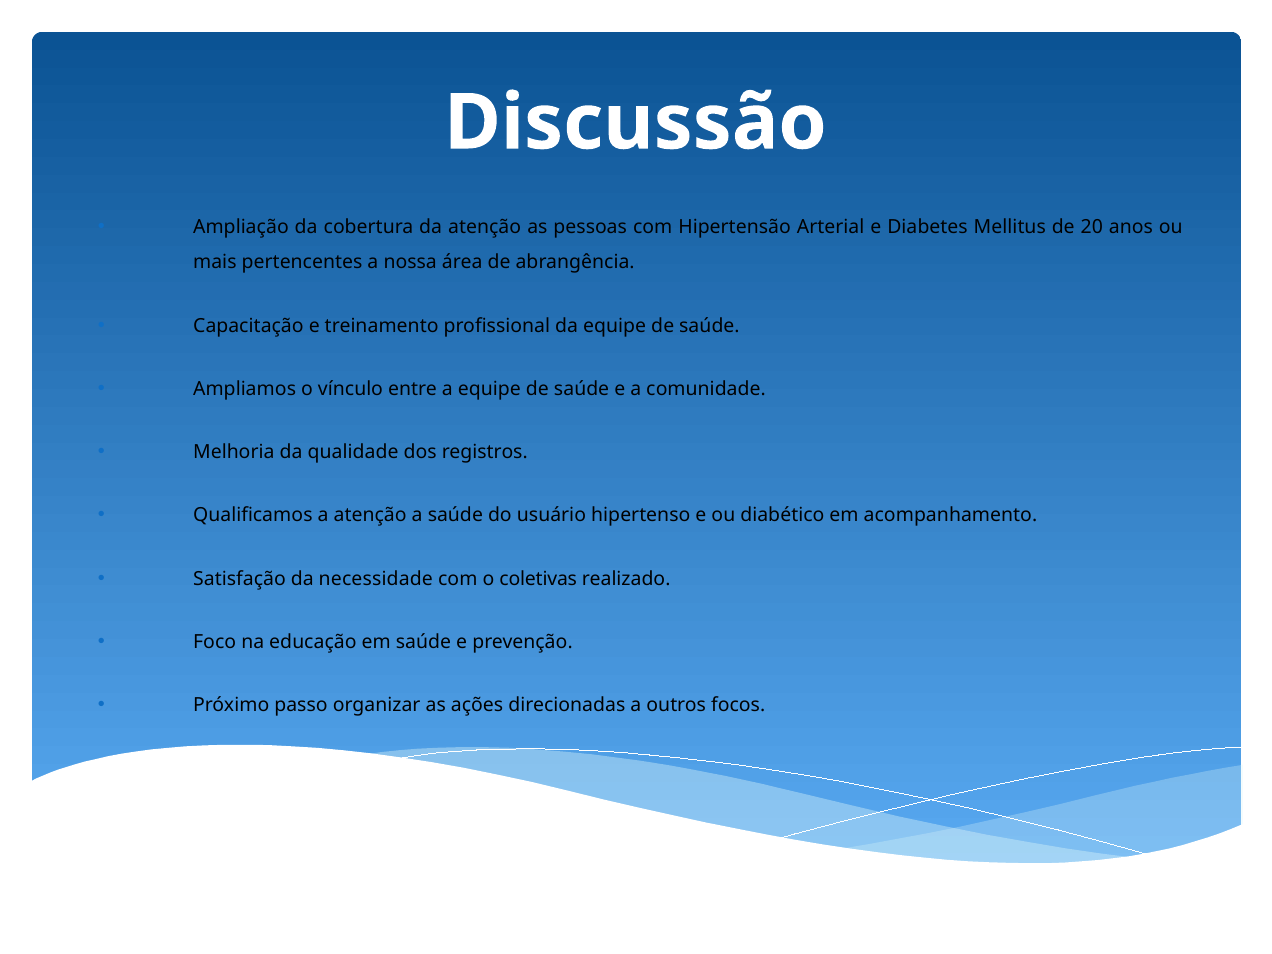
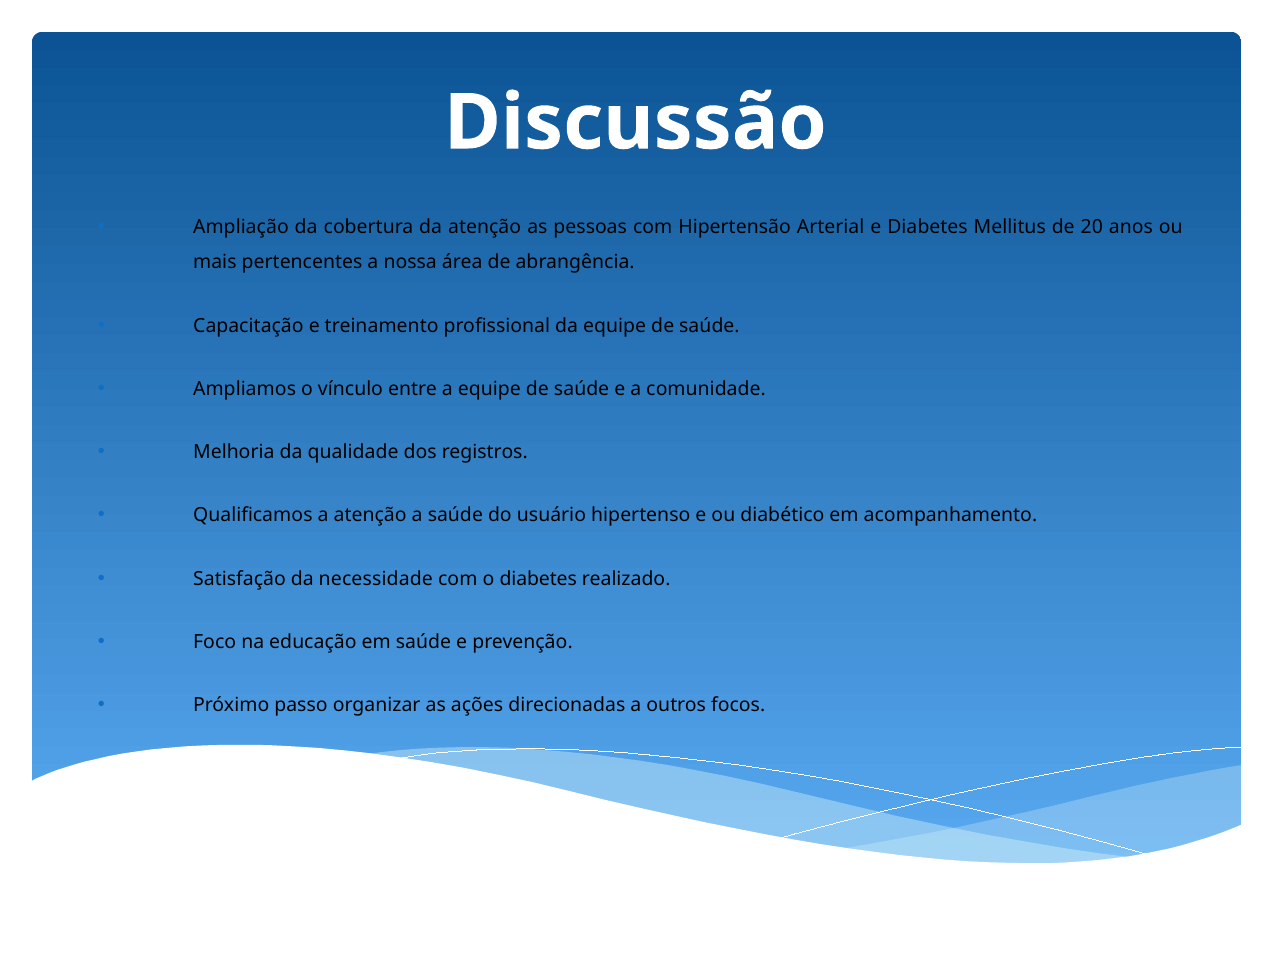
o coletivas: coletivas -> diabetes
